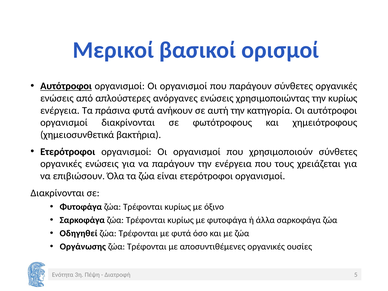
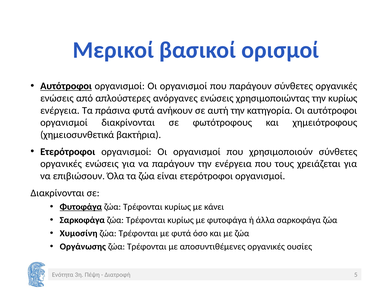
Φυτοφάγα at (81, 207) underline: none -> present
όξινο: όξινο -> κάνει
Οδηγηθεί: Οδηγηθεί -> Χυμοσίνη
